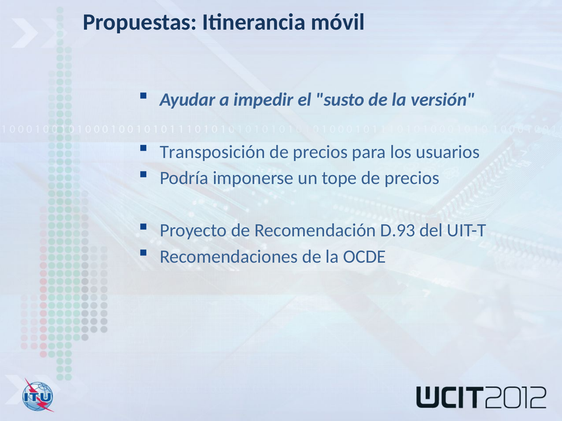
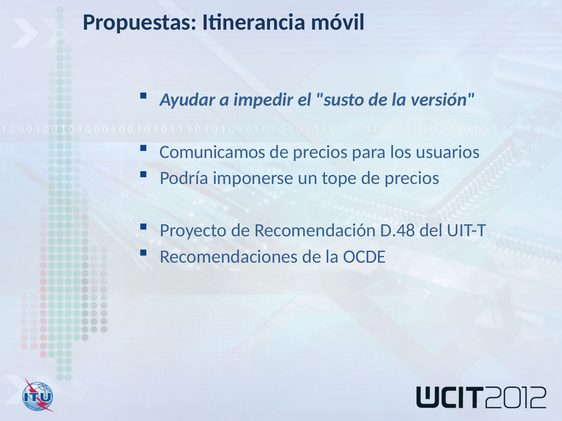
Transposición: Transposición -> Comunicamos
D.93: D.93 -> D.48
